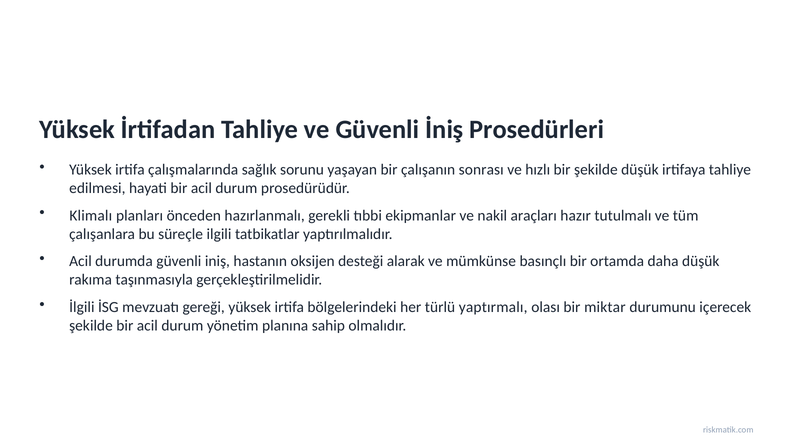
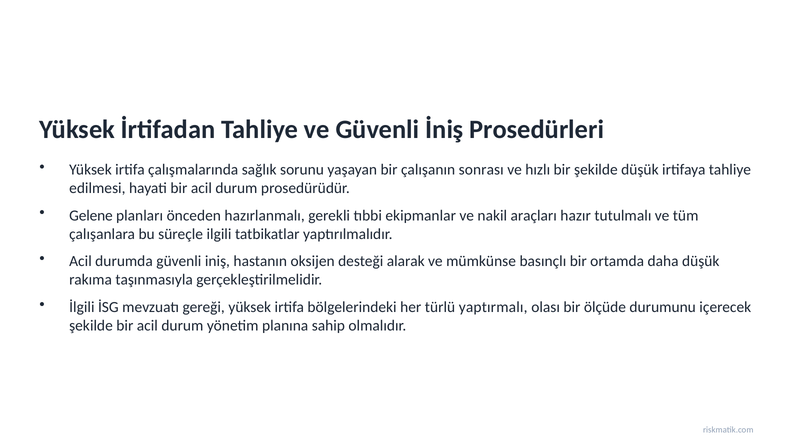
Klimalı: Klimalı -> Gelene
miktar: miktar -> ölçüde
